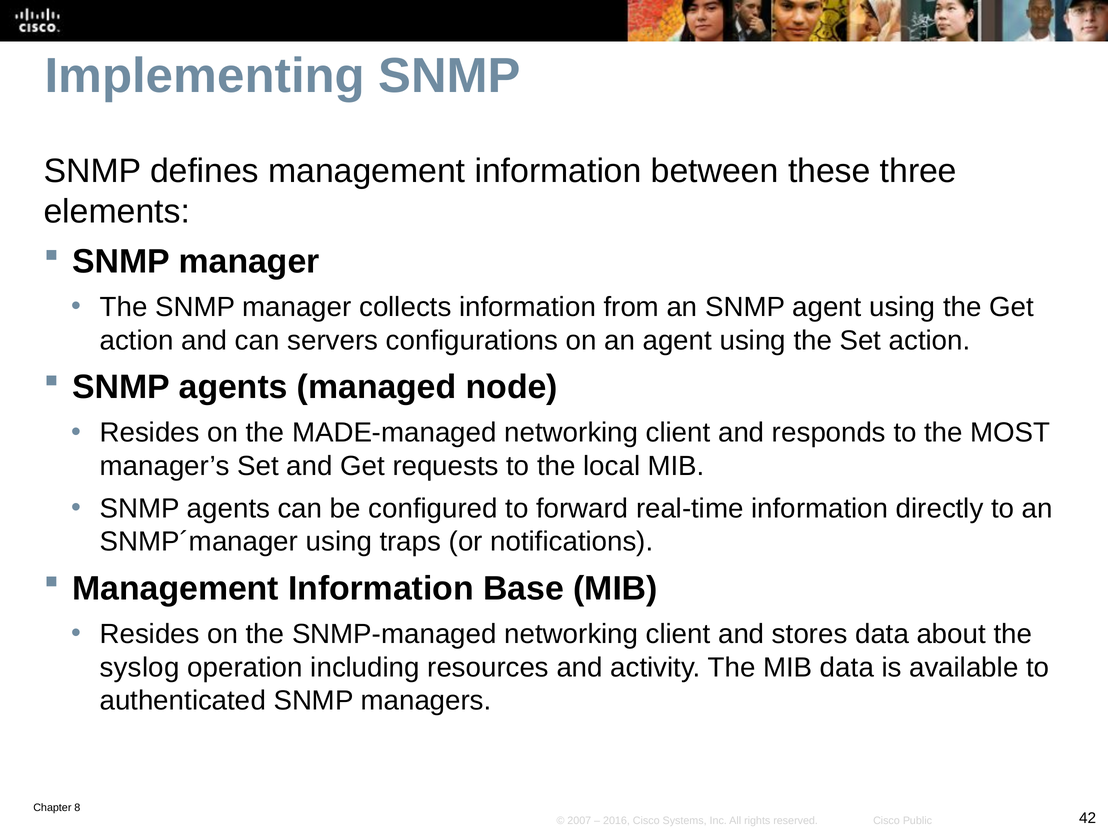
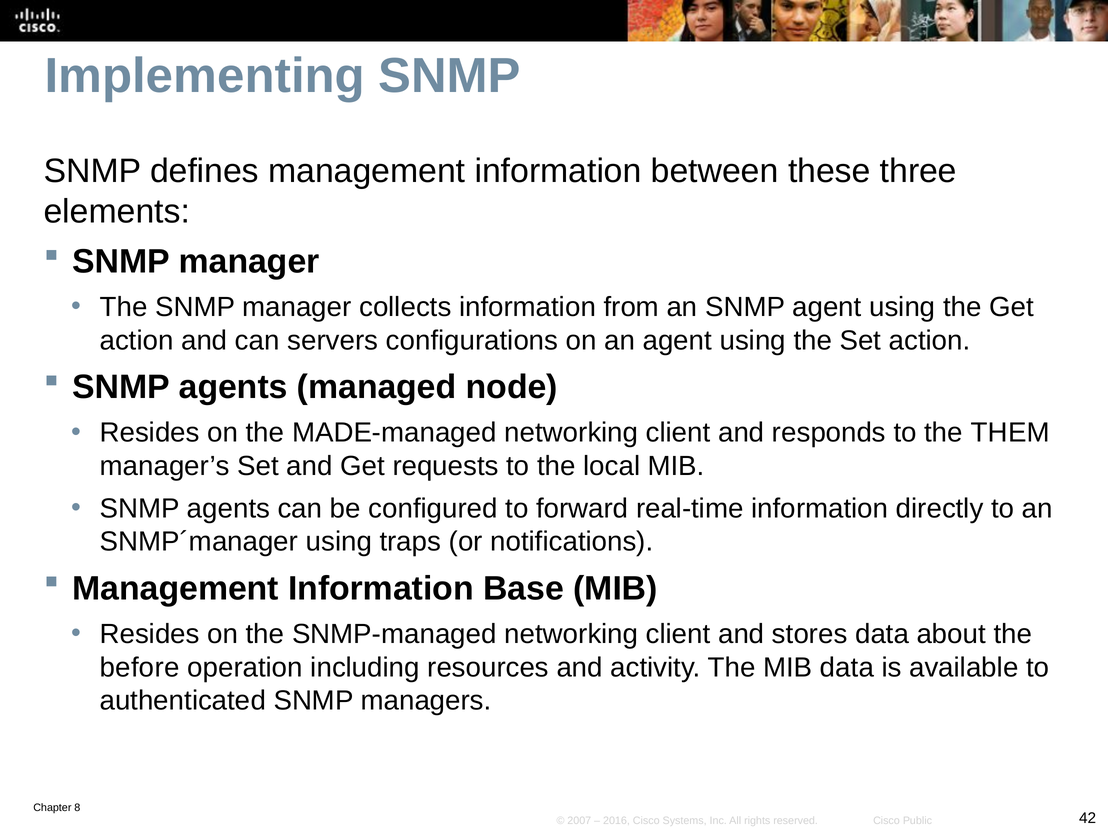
MOST: MOST -> THEM
syslog: syslog -> before
